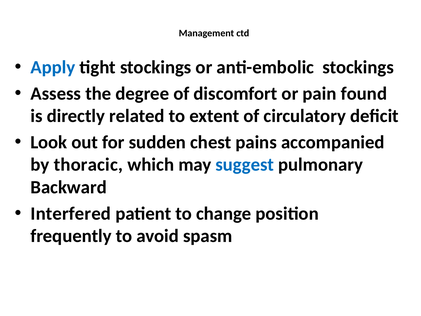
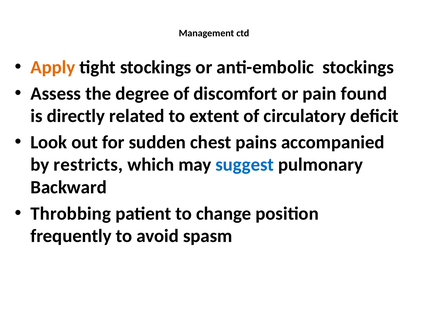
Apply colour: blue -> orange
thoracic: thoracic -> restricts
Interfered: Interfered -> Throbbing
